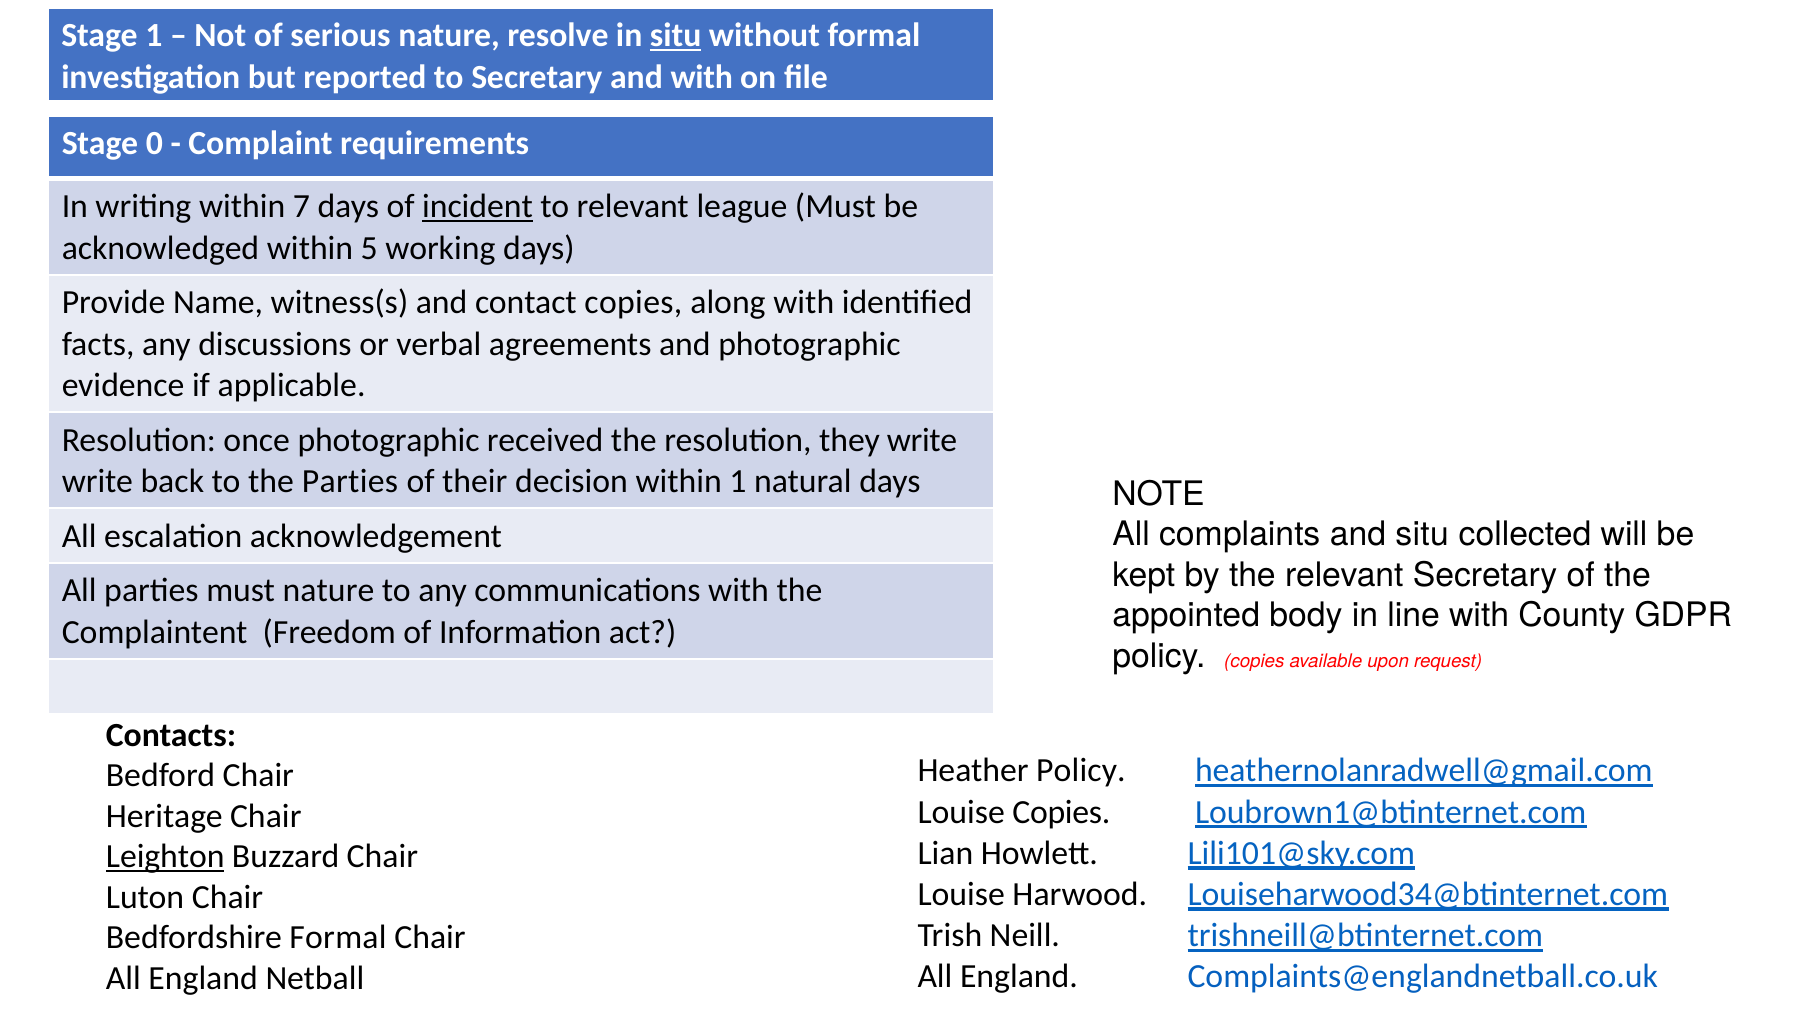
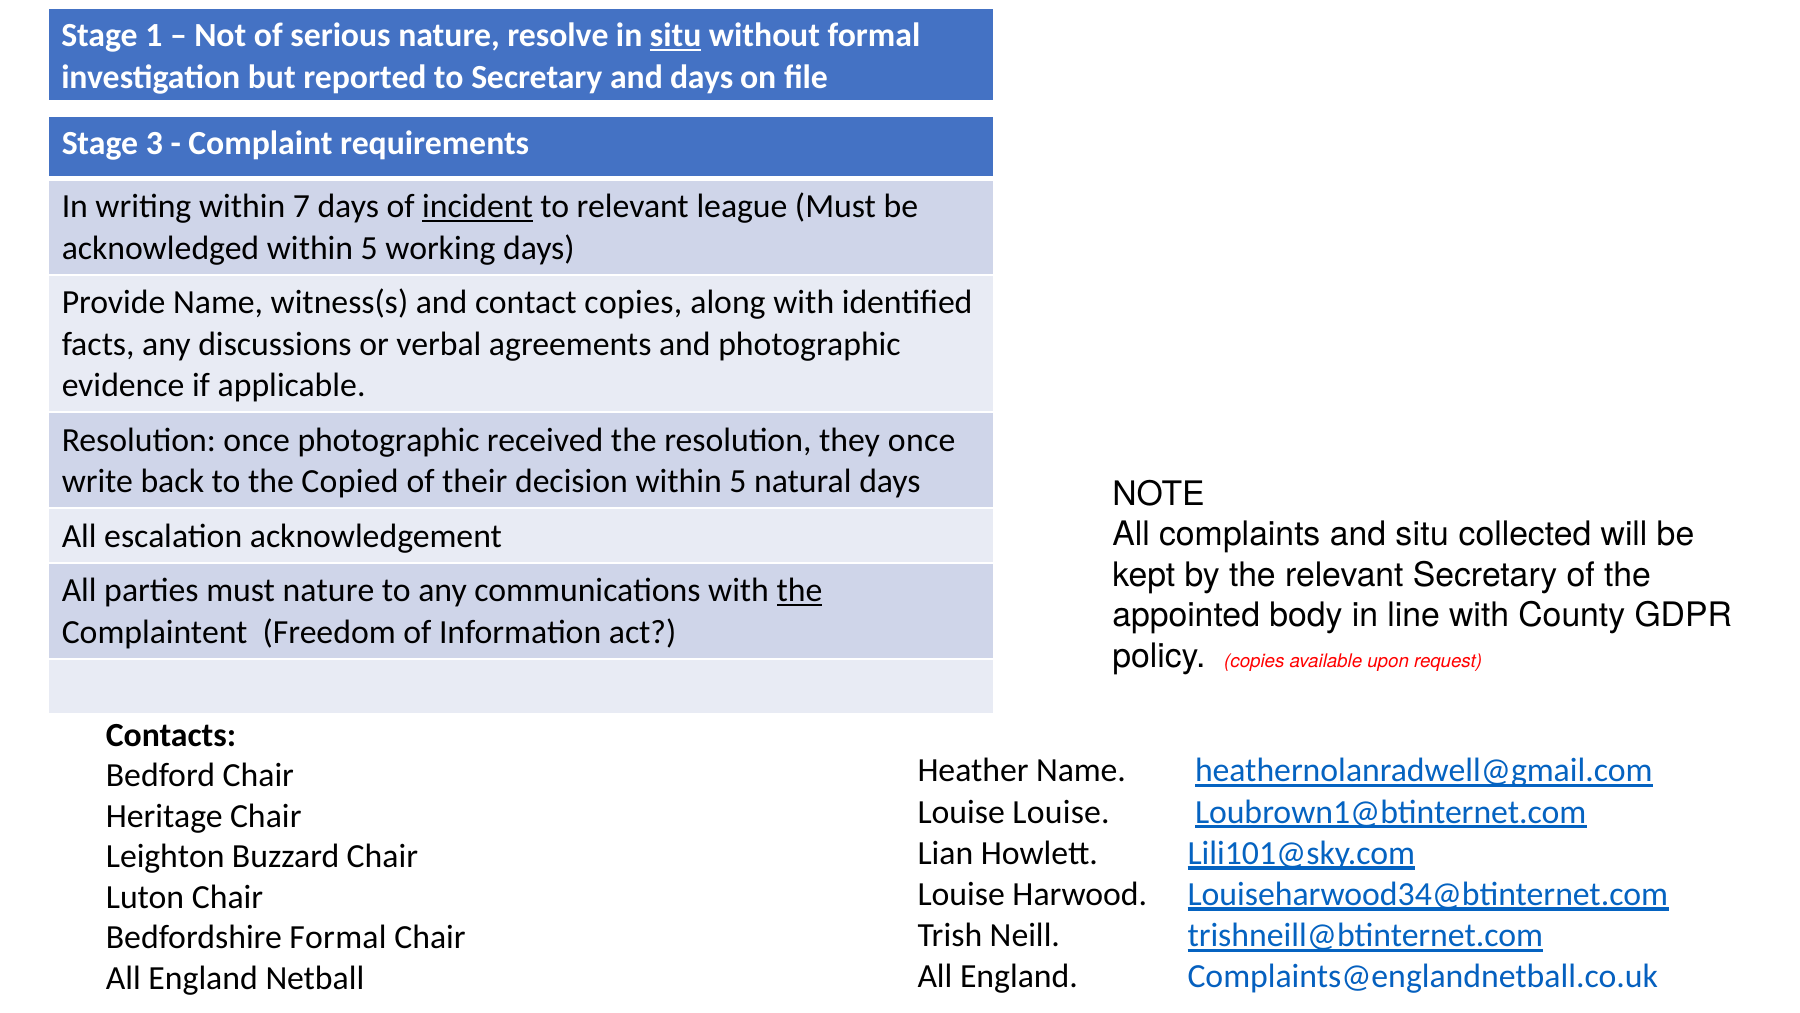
and with: with -> days
0: 0 -> 3
they write: write -> once
the Parties: Parties -> Copied
decision within 1: 1 -> 5
the at (799, 590) underline: none -> present
Heather Policy: Policy -> Name
Louise Copies: Copies -> Louise
Leighton underline: present -> none
